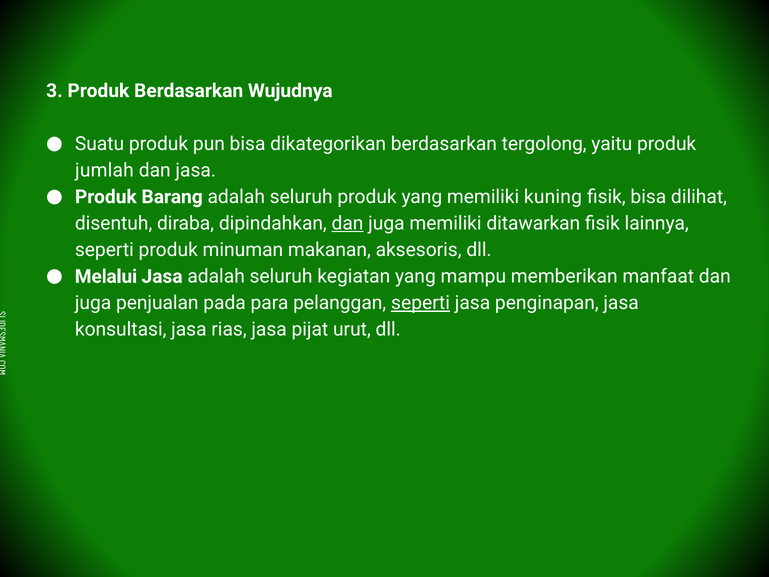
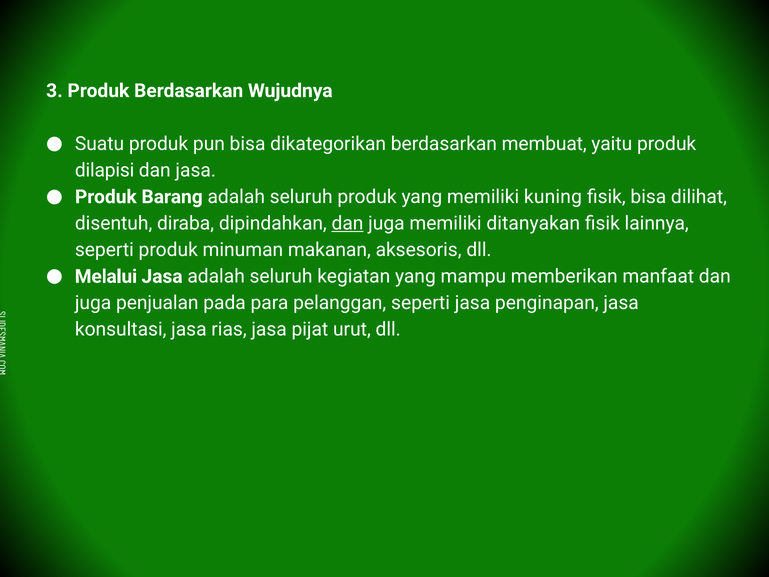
tergolong: tergolong -> membuat
jumlah: jumlah -> dilapisi
ditawarkan: ditawarkan -> ditanyakan
seperti at (420, 303) underline: present -> none
